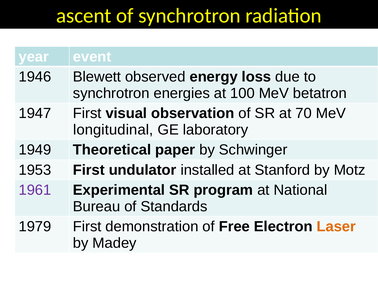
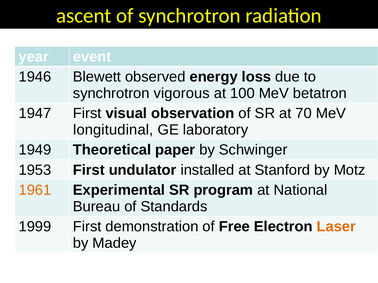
energies: energies -> vigorous
1961 colour: purple -> orange
1979: 1979 -> 1999
